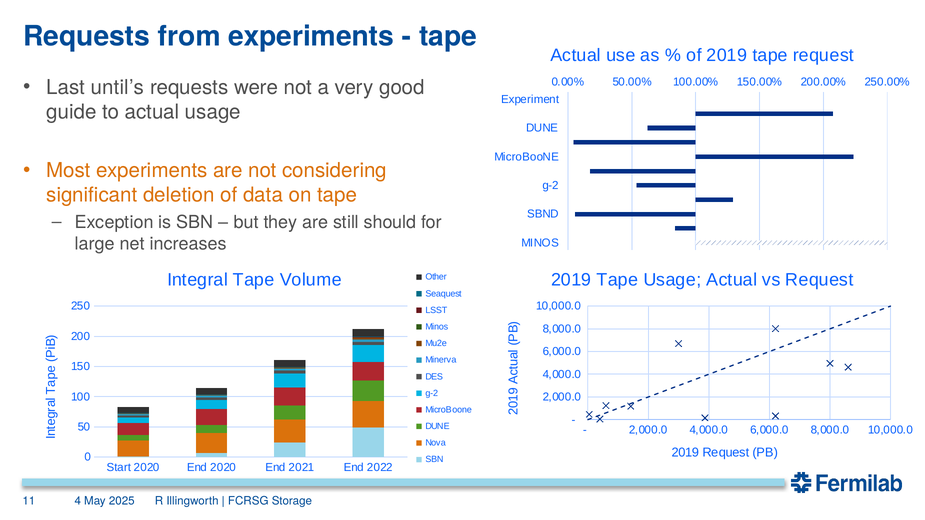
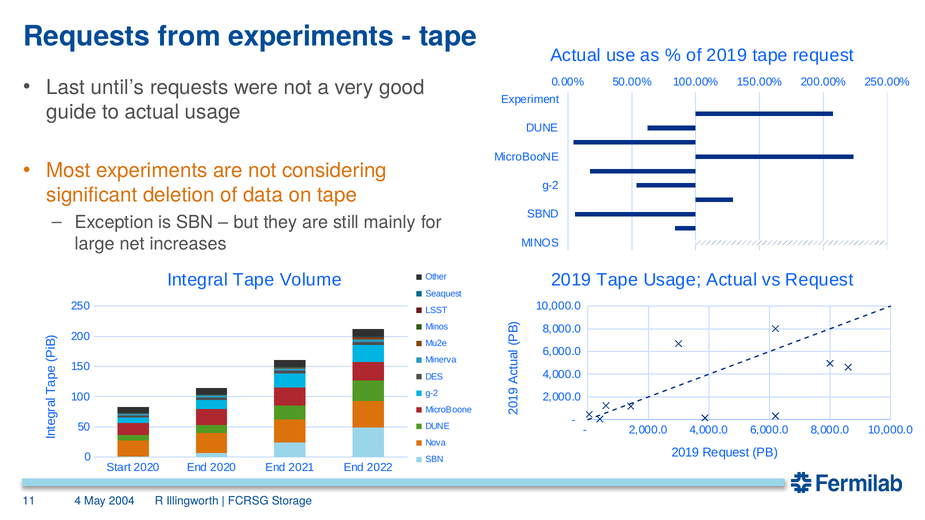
should: should -> mainly
2025: 2025 -> 2004
